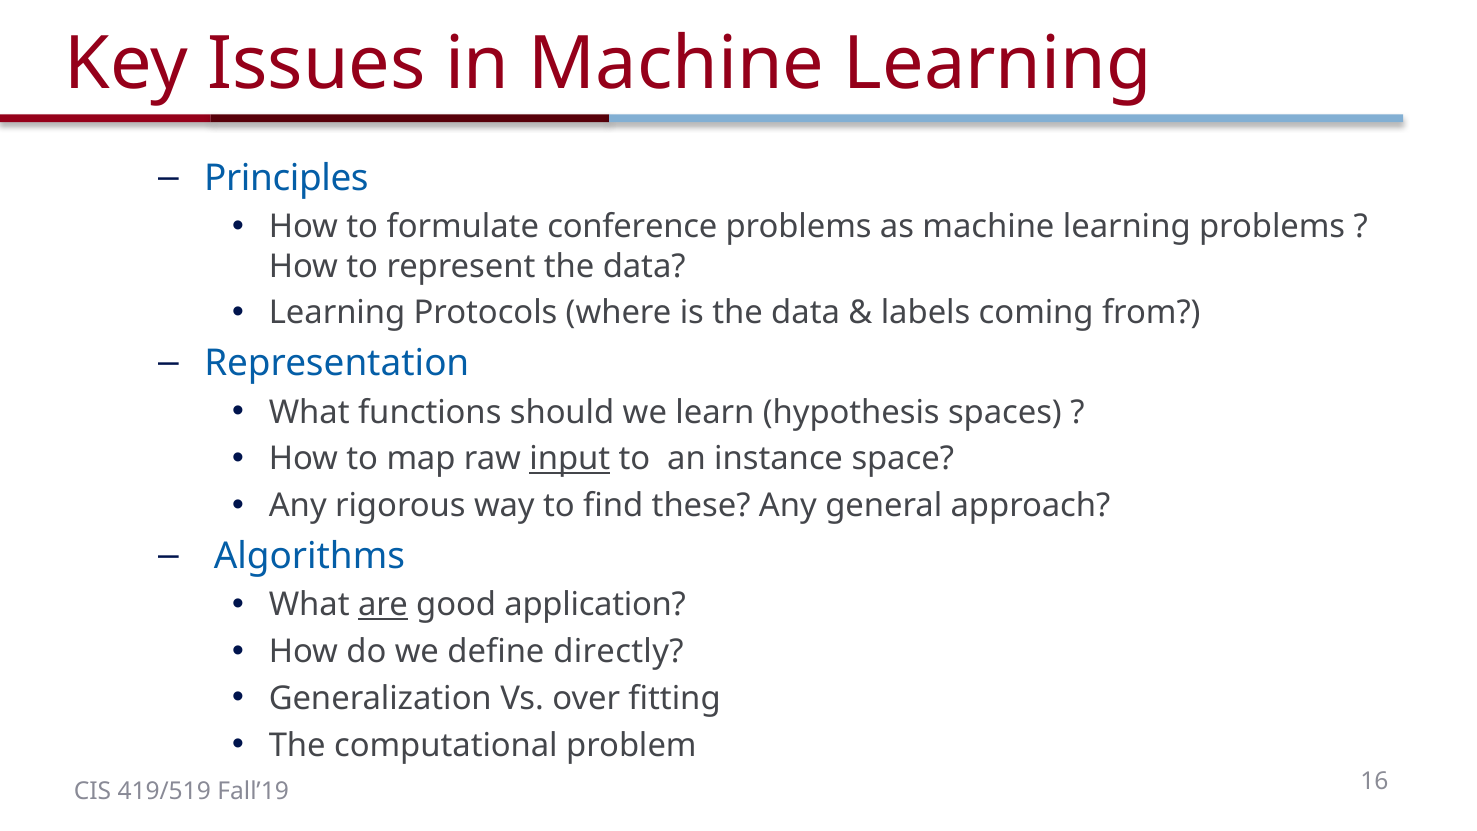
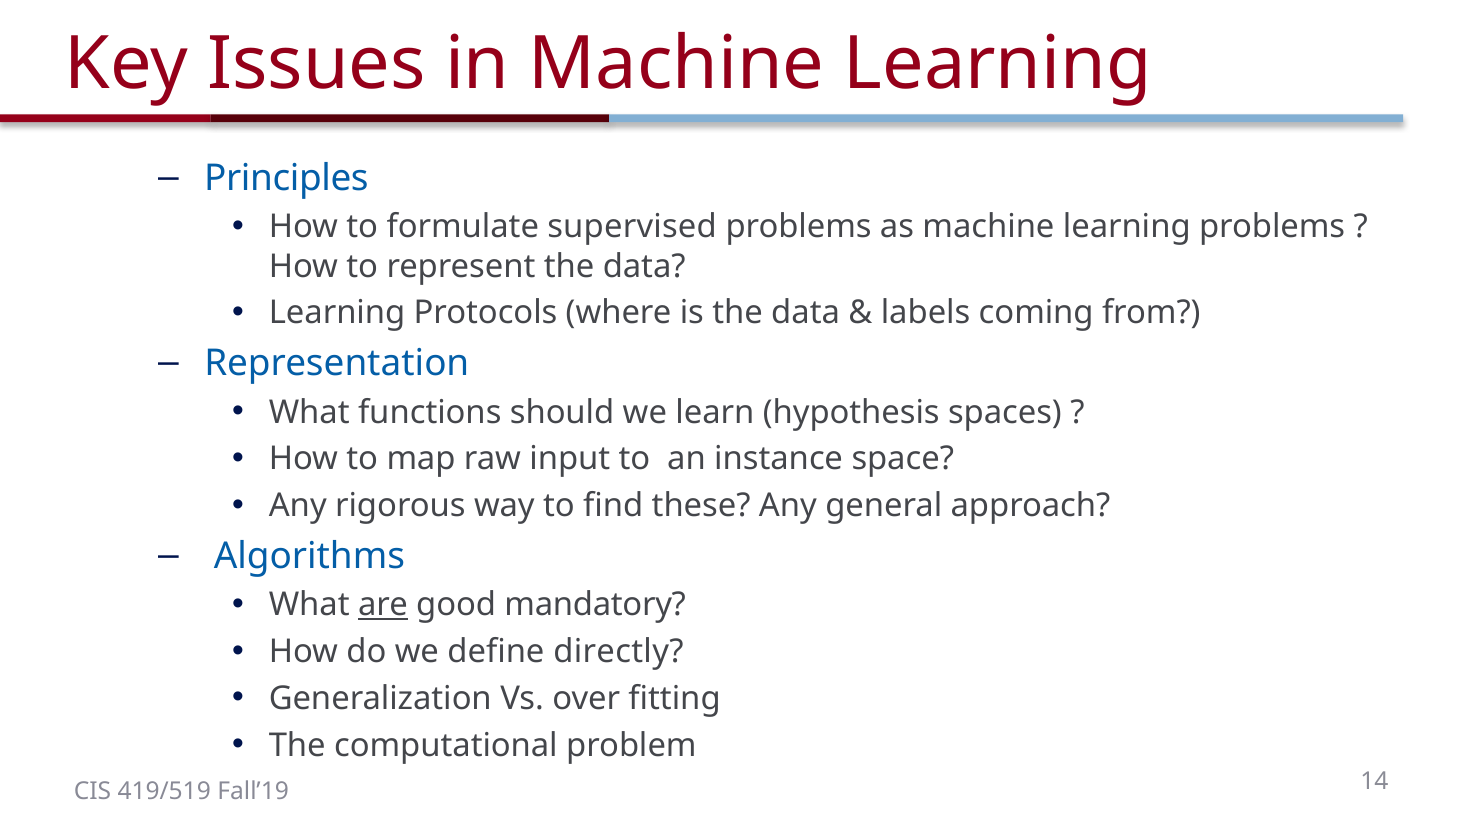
conference: conference -> supervised
input underline: present -> none
application: application -> mandatory
16: 16 -> 14
